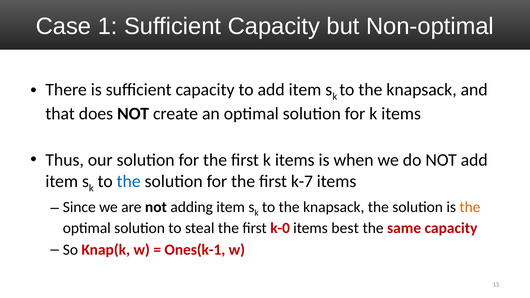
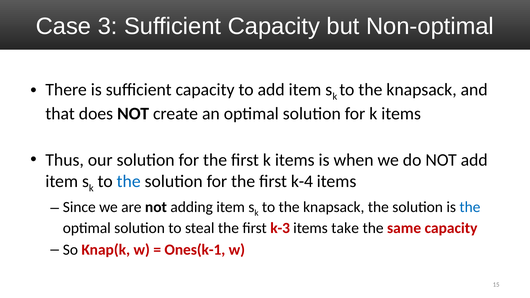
1: 1 -> 3
k-7: k-7 -> k-4
the at (470, 207) colour: orange -> blue
k-0: k-0 -> k-3
best: best -> take
